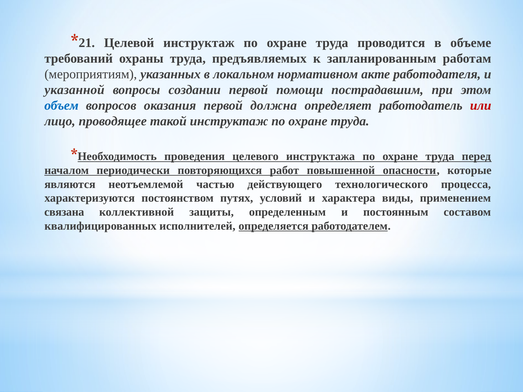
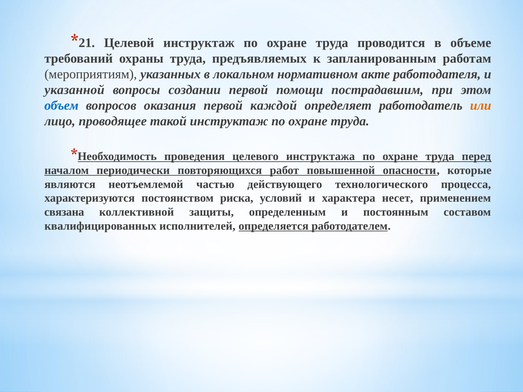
должна: должна -> каждой
или colour: red -> orange
путях: путях -> риска
виды: виды -> несет
